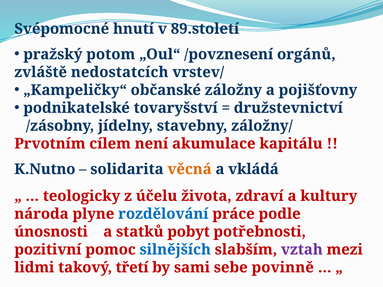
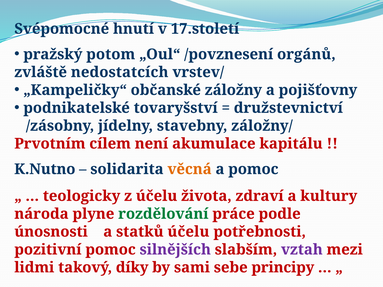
89.století: 89.století -> 17.století
a vkládá: vkládá -> pomoc
rozdělování colour: blue -> green
statků pobyt: pobyt -> účelu
silnějších colour: blue -> purple
třetí: třetí -> díky
povinně: povinně -> principy
